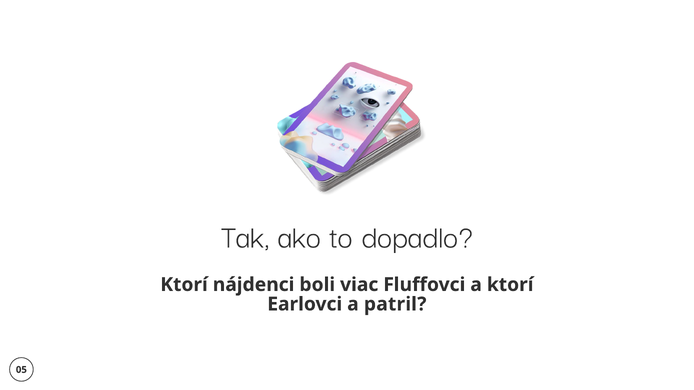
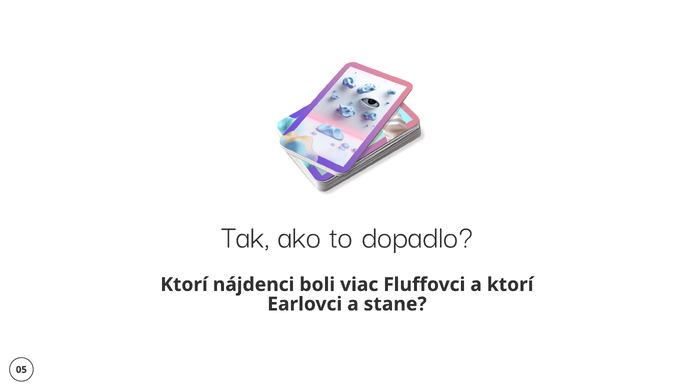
patril: patril -> stane
